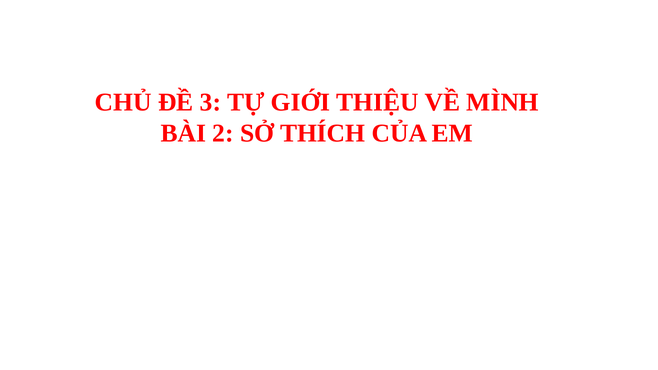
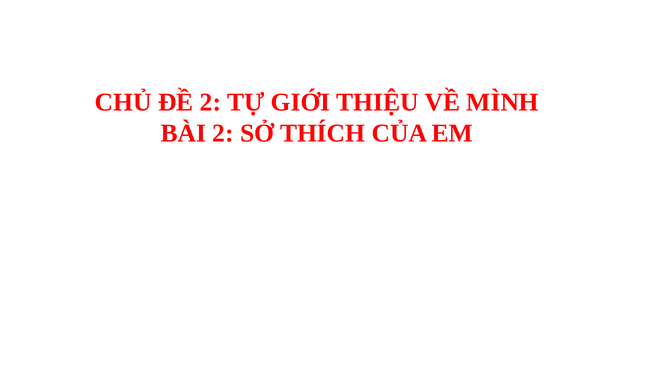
ĐỀ 3: 3 -> 2
